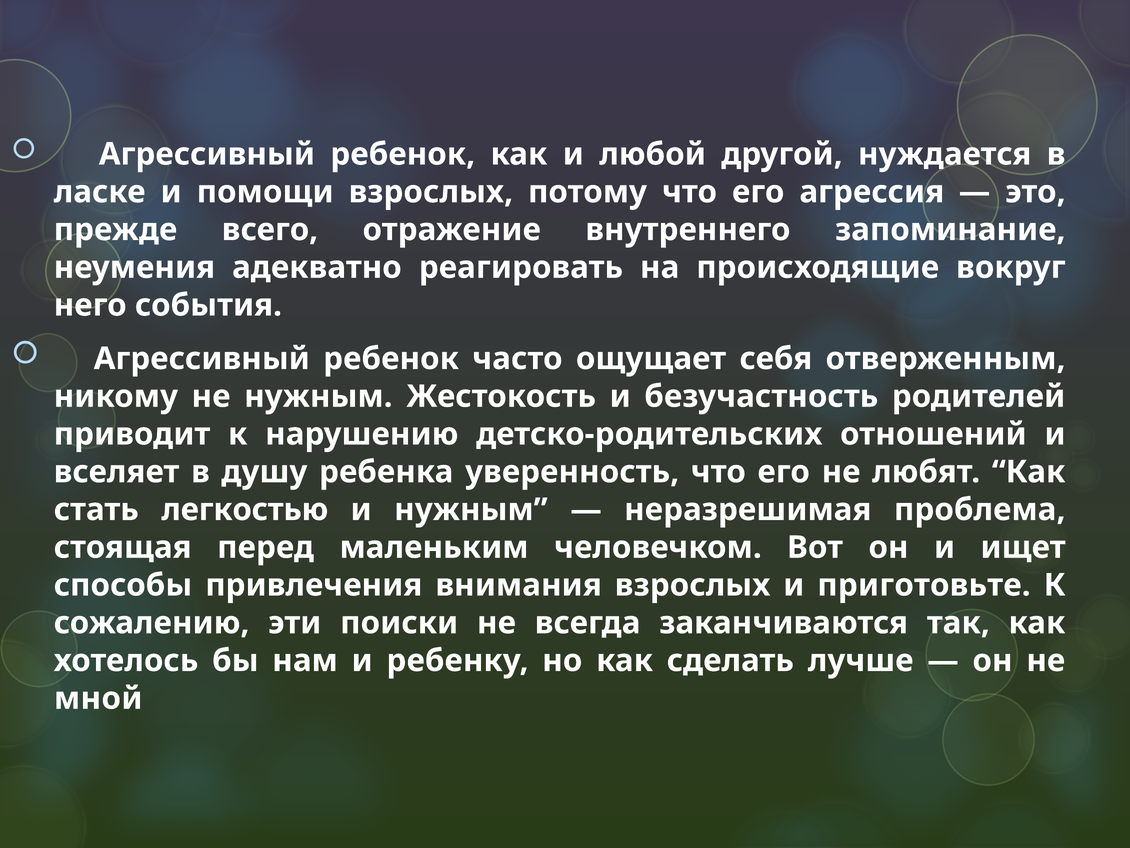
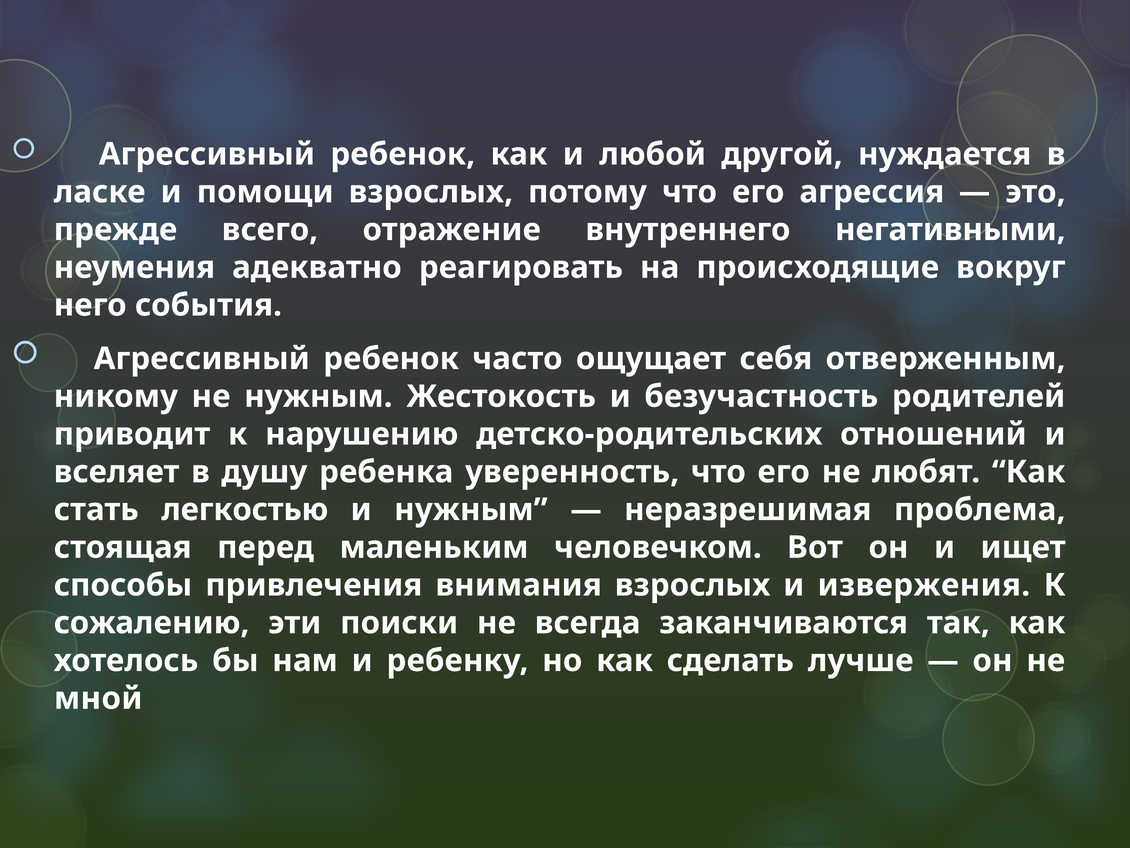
запоминание: запоминание -> негативными
приготовьте: приготовьте -> извержения
